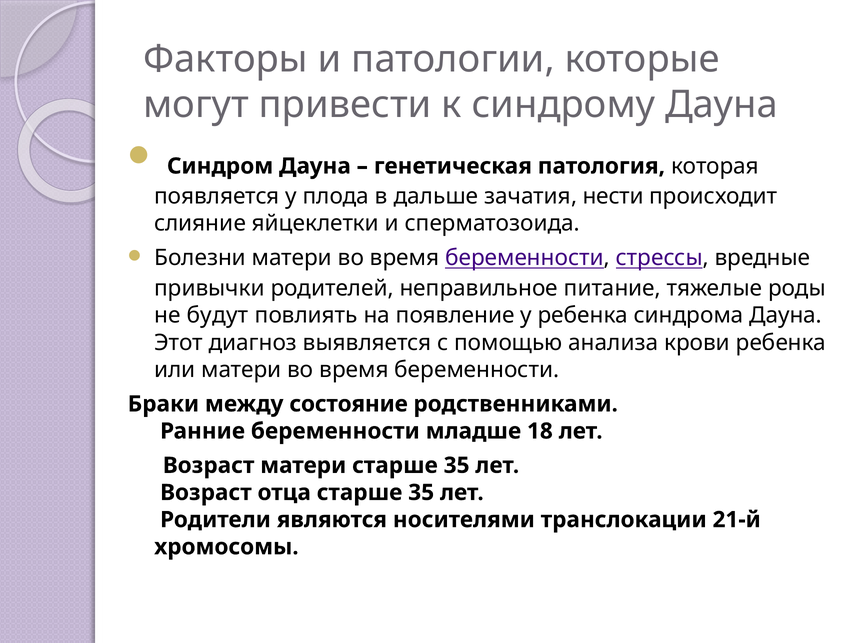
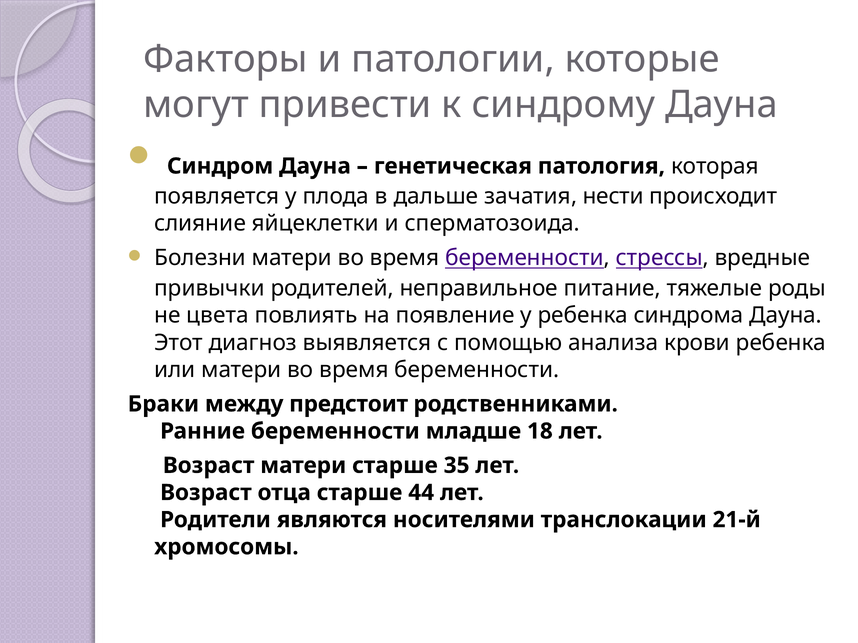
будут: будут -> цвета
состояние: состояние -> предстоит
отца старше 35: 35 -> 44
